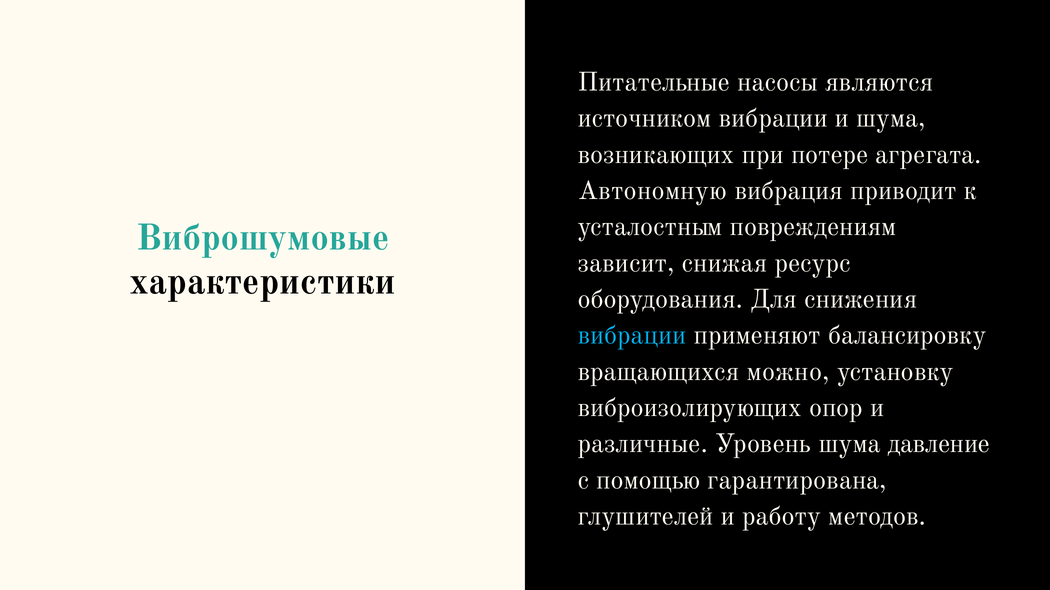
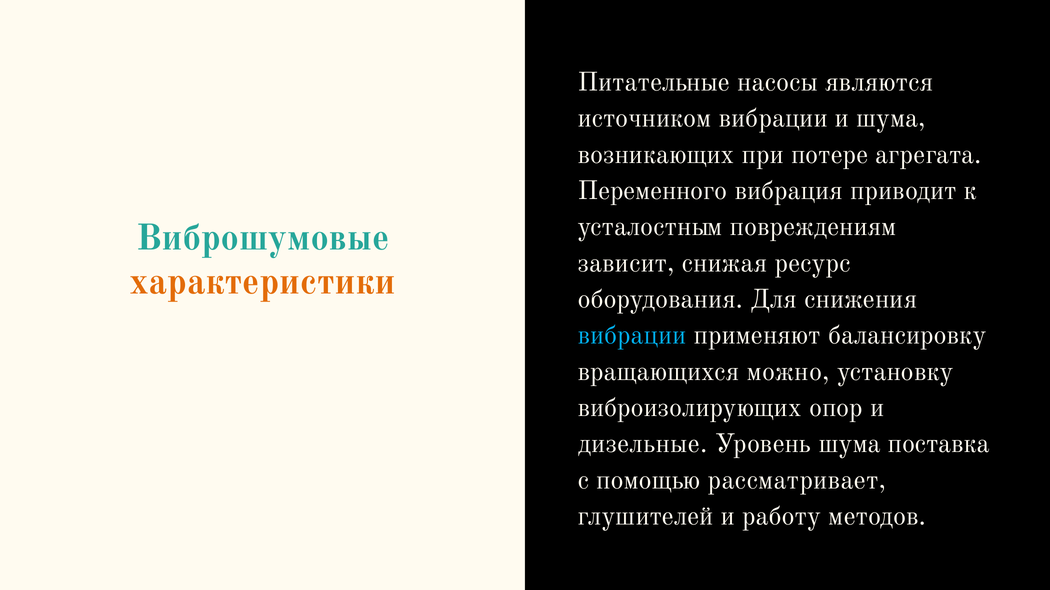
Автономную: Автономную -> Переменного
характеристики colour: black -> orange
различные: различные -> дизельные
давление: давление -> поставка
гарантирована: гарантирована -> рассматривает
